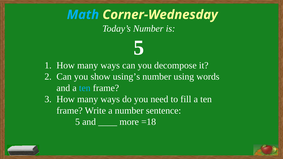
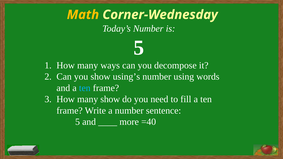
Math colour: light blue -> yellow
ways at (110, 99): ways -> show
=18: =18 -> =40
